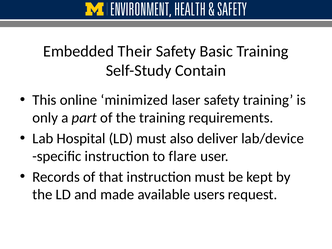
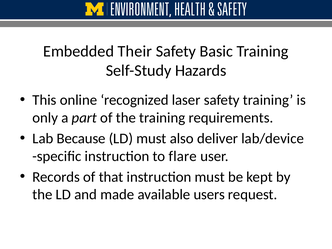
Contain: Contain -> Hazards
minimized: minimized -> recognized
Hospital: Hospital -> Because
